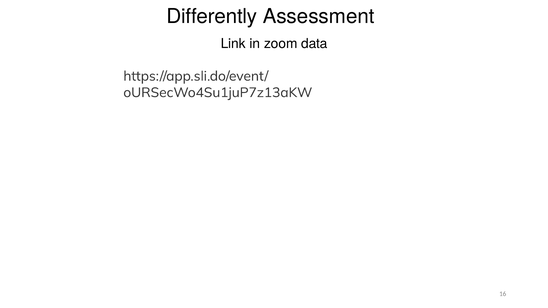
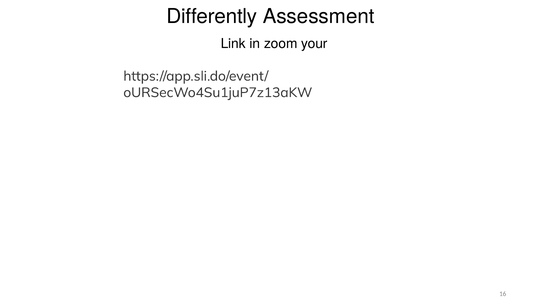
data: data -> your
